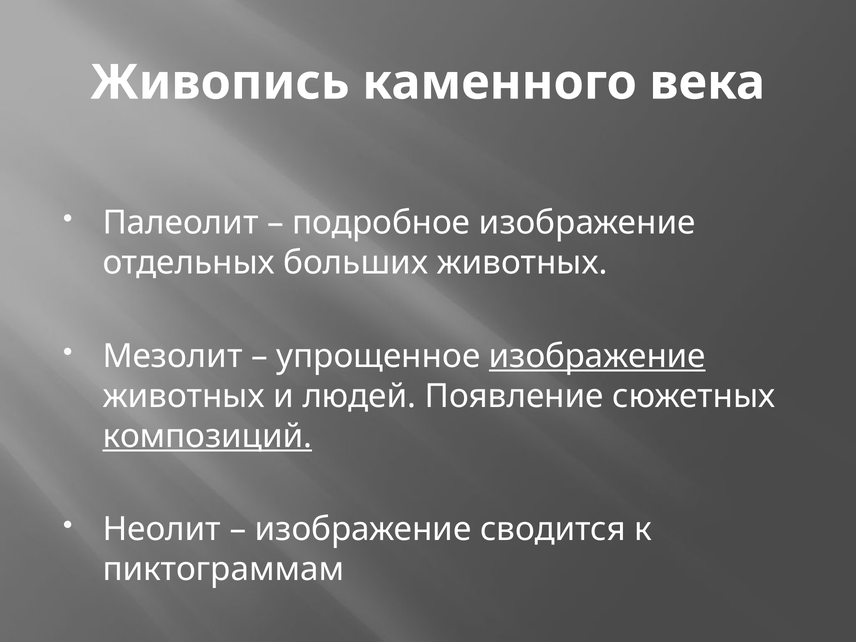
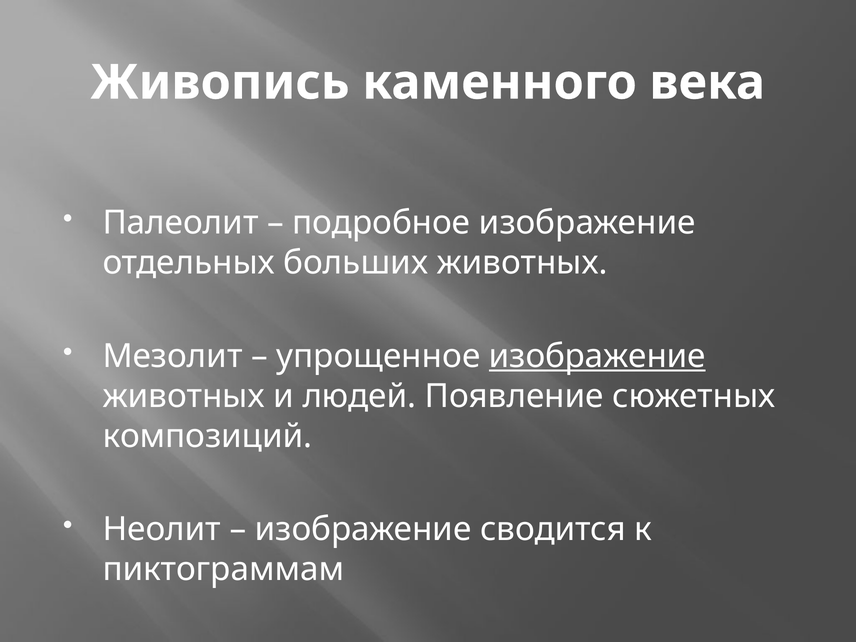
композиций underline: present -> none
